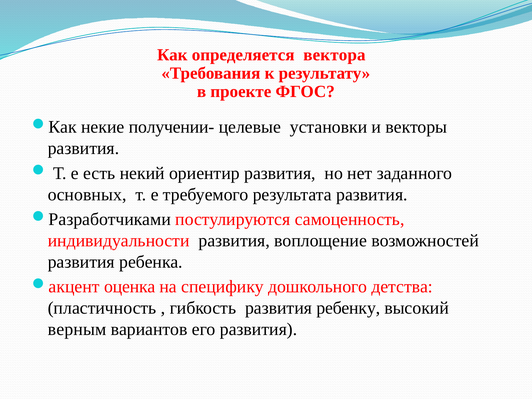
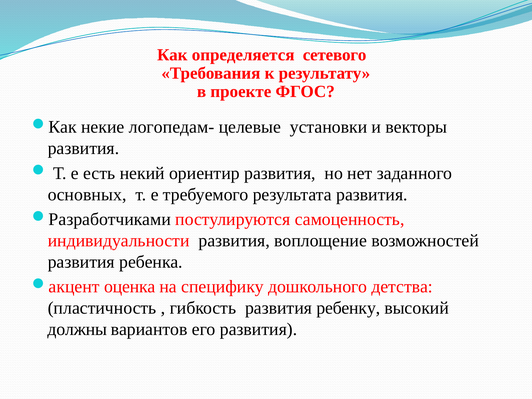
вектора: вектора -> сетевого
получении-: получении- -> логопедам-
верным: верным -> должны
